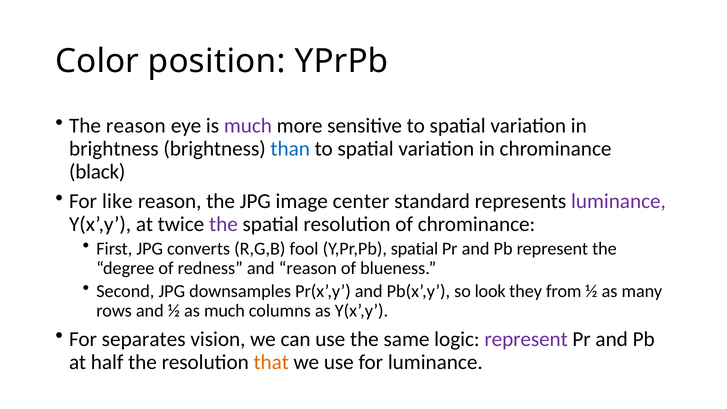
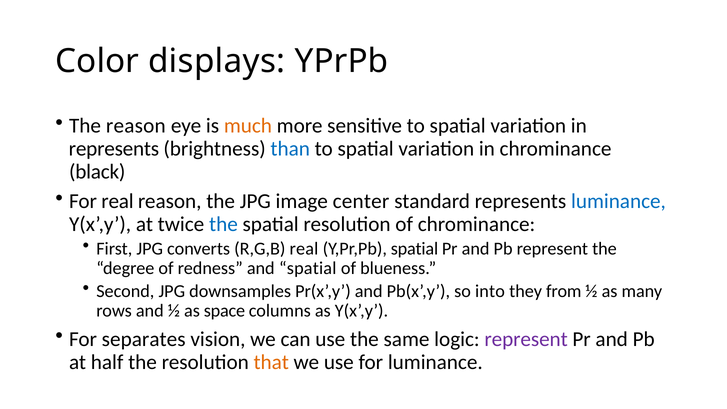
position: position -> displays
much at (248, 126) colour: purple -> orange
brightness at (114, 149): brightness -> represents
For like: like -> real
luminance at (618, 201) colour: purple -> blue
the at (223, 224) colour: purple -> blue
R,G,B fool: fool -> real
and reason: reason -> spatial
look: look -> into
as much: much -> space
